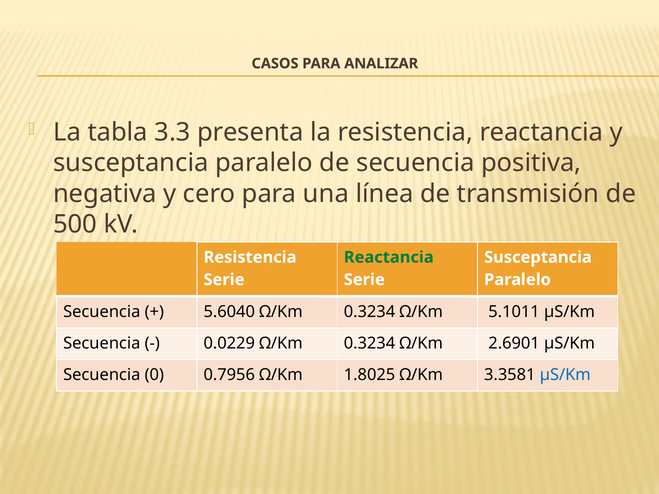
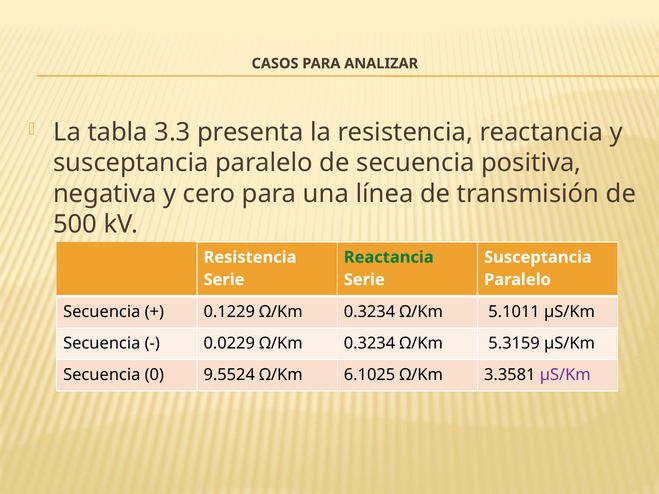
5.6040: 5.6040 -> 0.1229
2.6901: 2.6901 -> 5.3159
0.7956: 0.7956 -> 9.5524
1.8025: 1.8025 -> 6.1025
µS/Km at (565, 375) colour: blue -> purple
